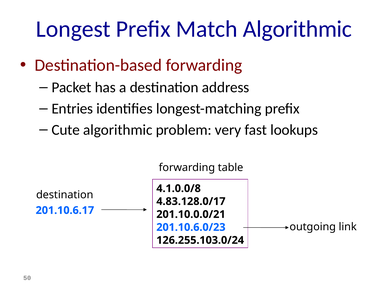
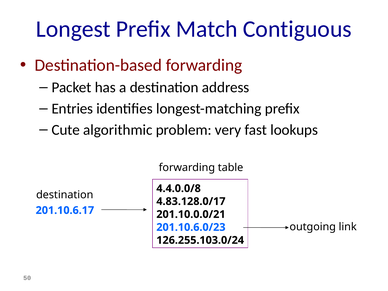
Match Algorithmic: Algorithmic -> Contiguous
4.1.0.0/8: 4.1.0.0/8 -> 4.4.0.0/8
